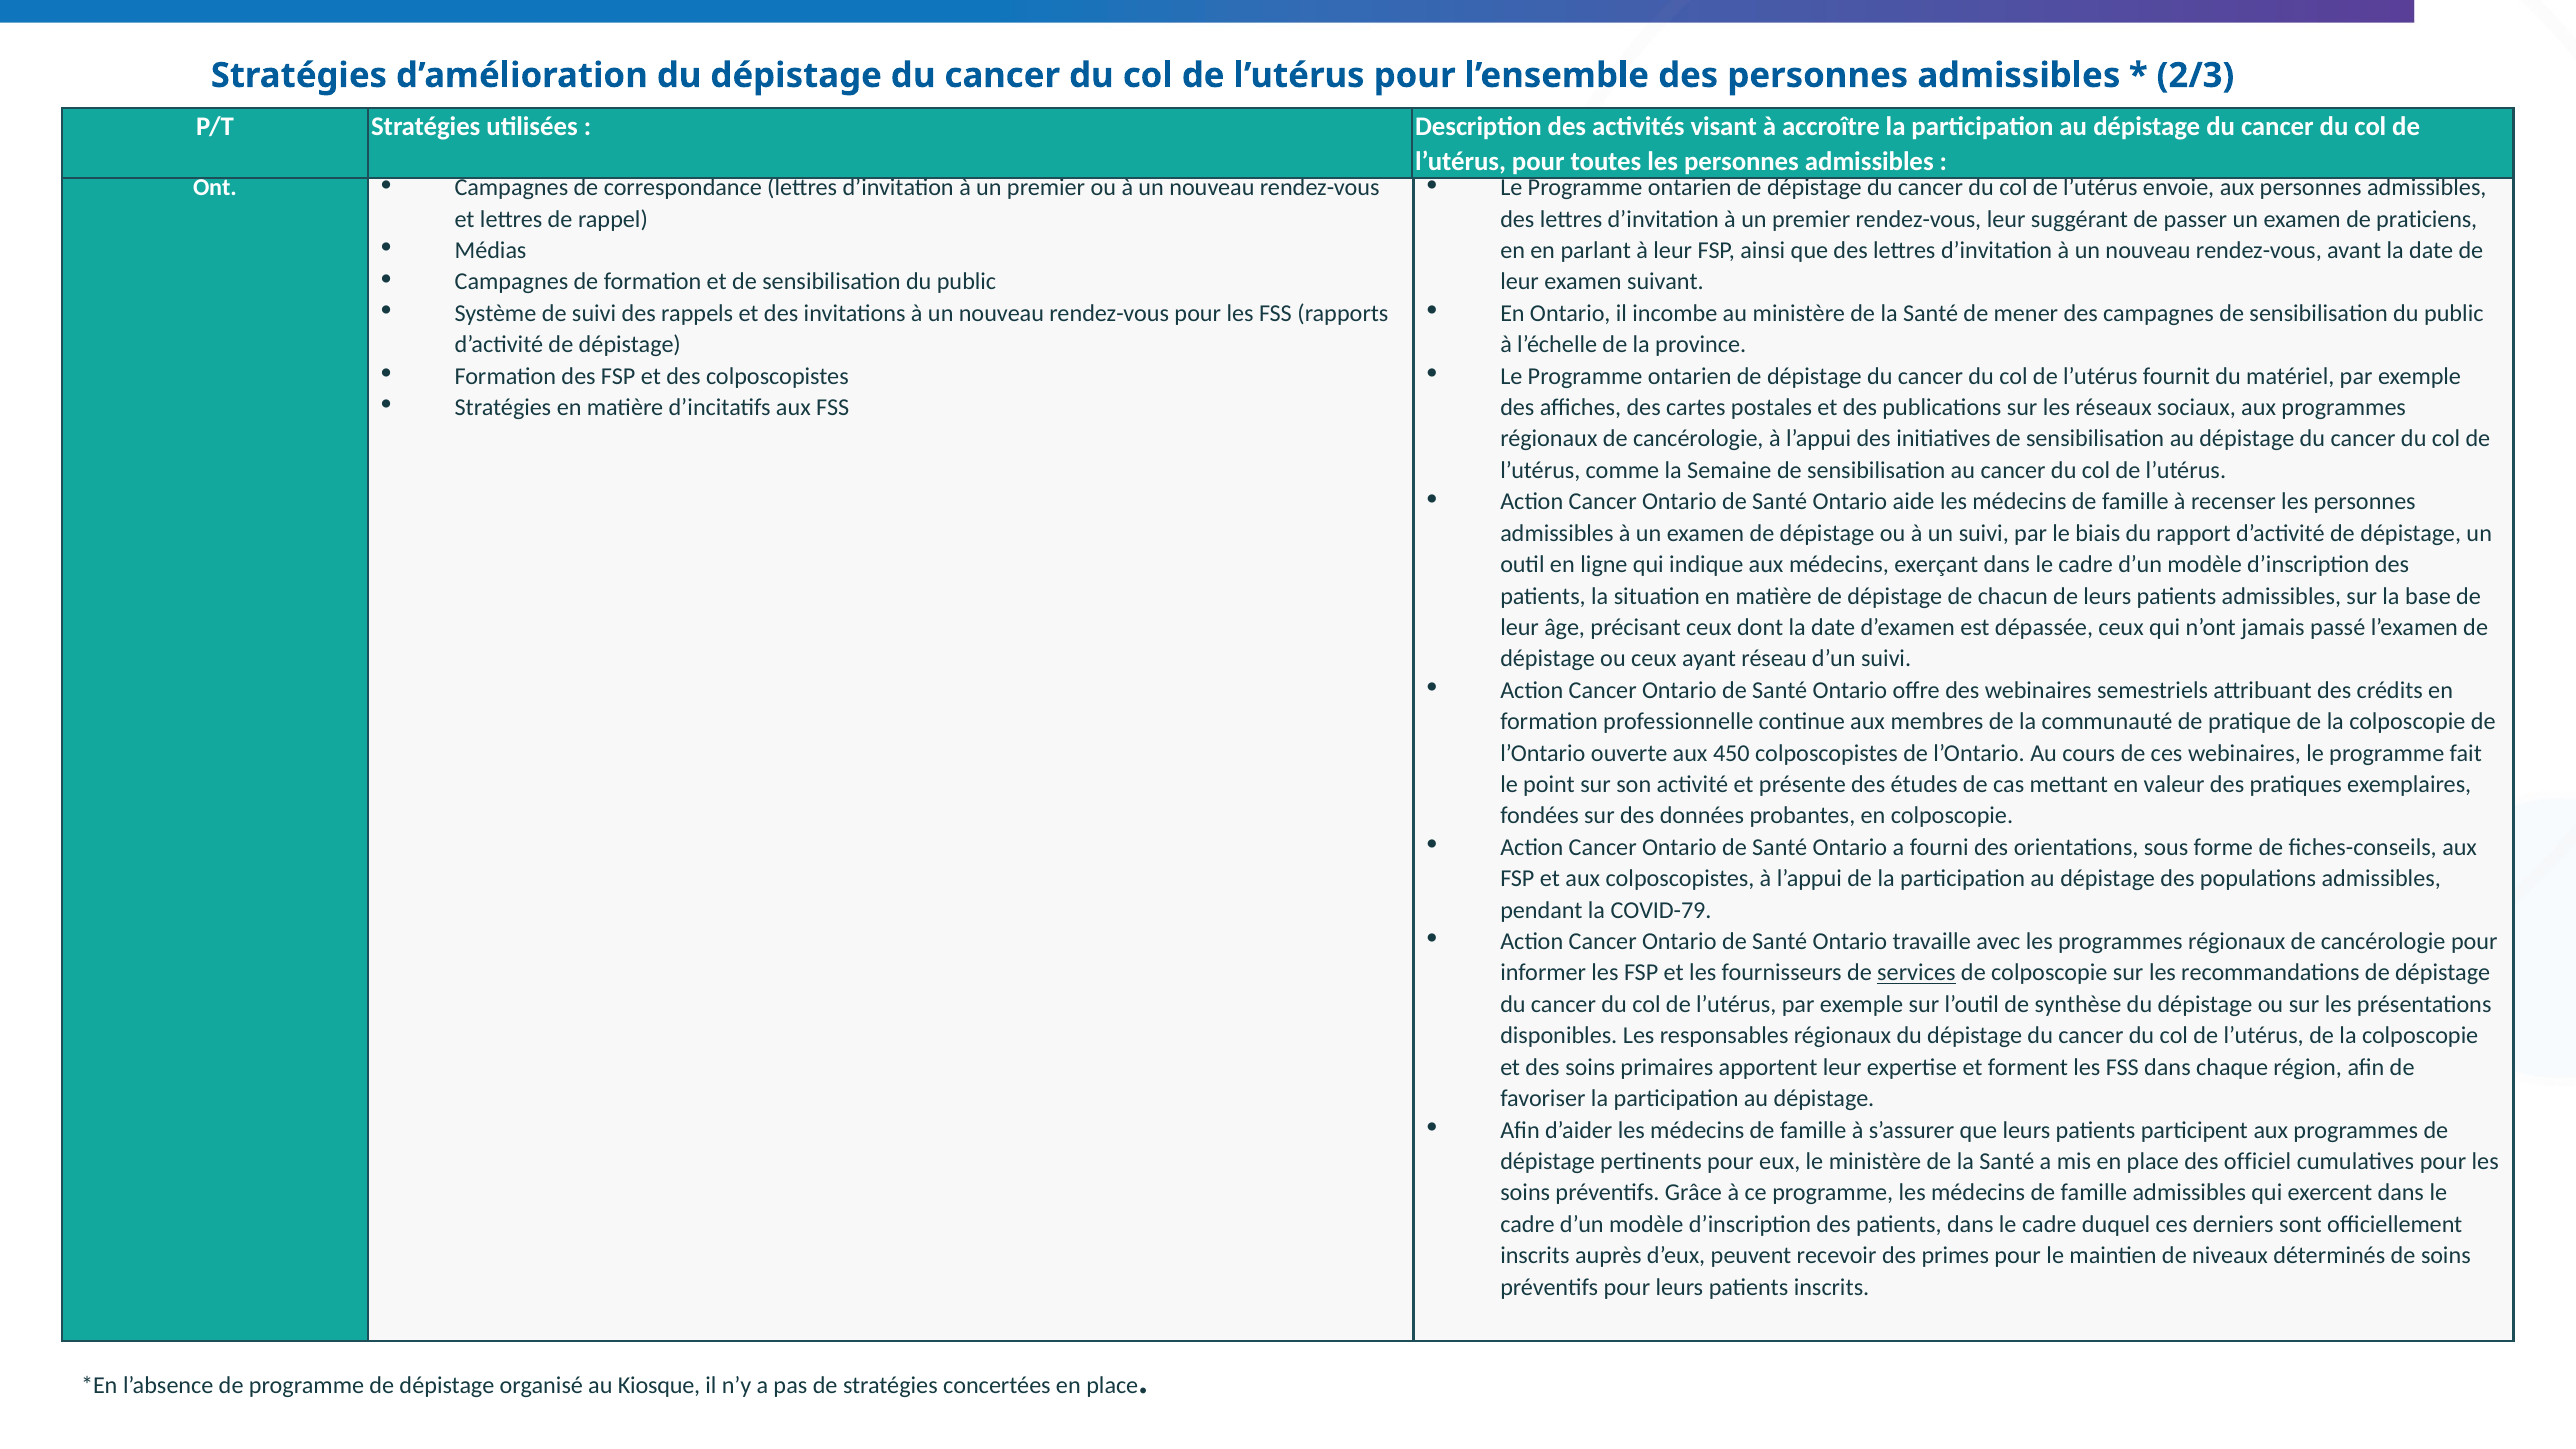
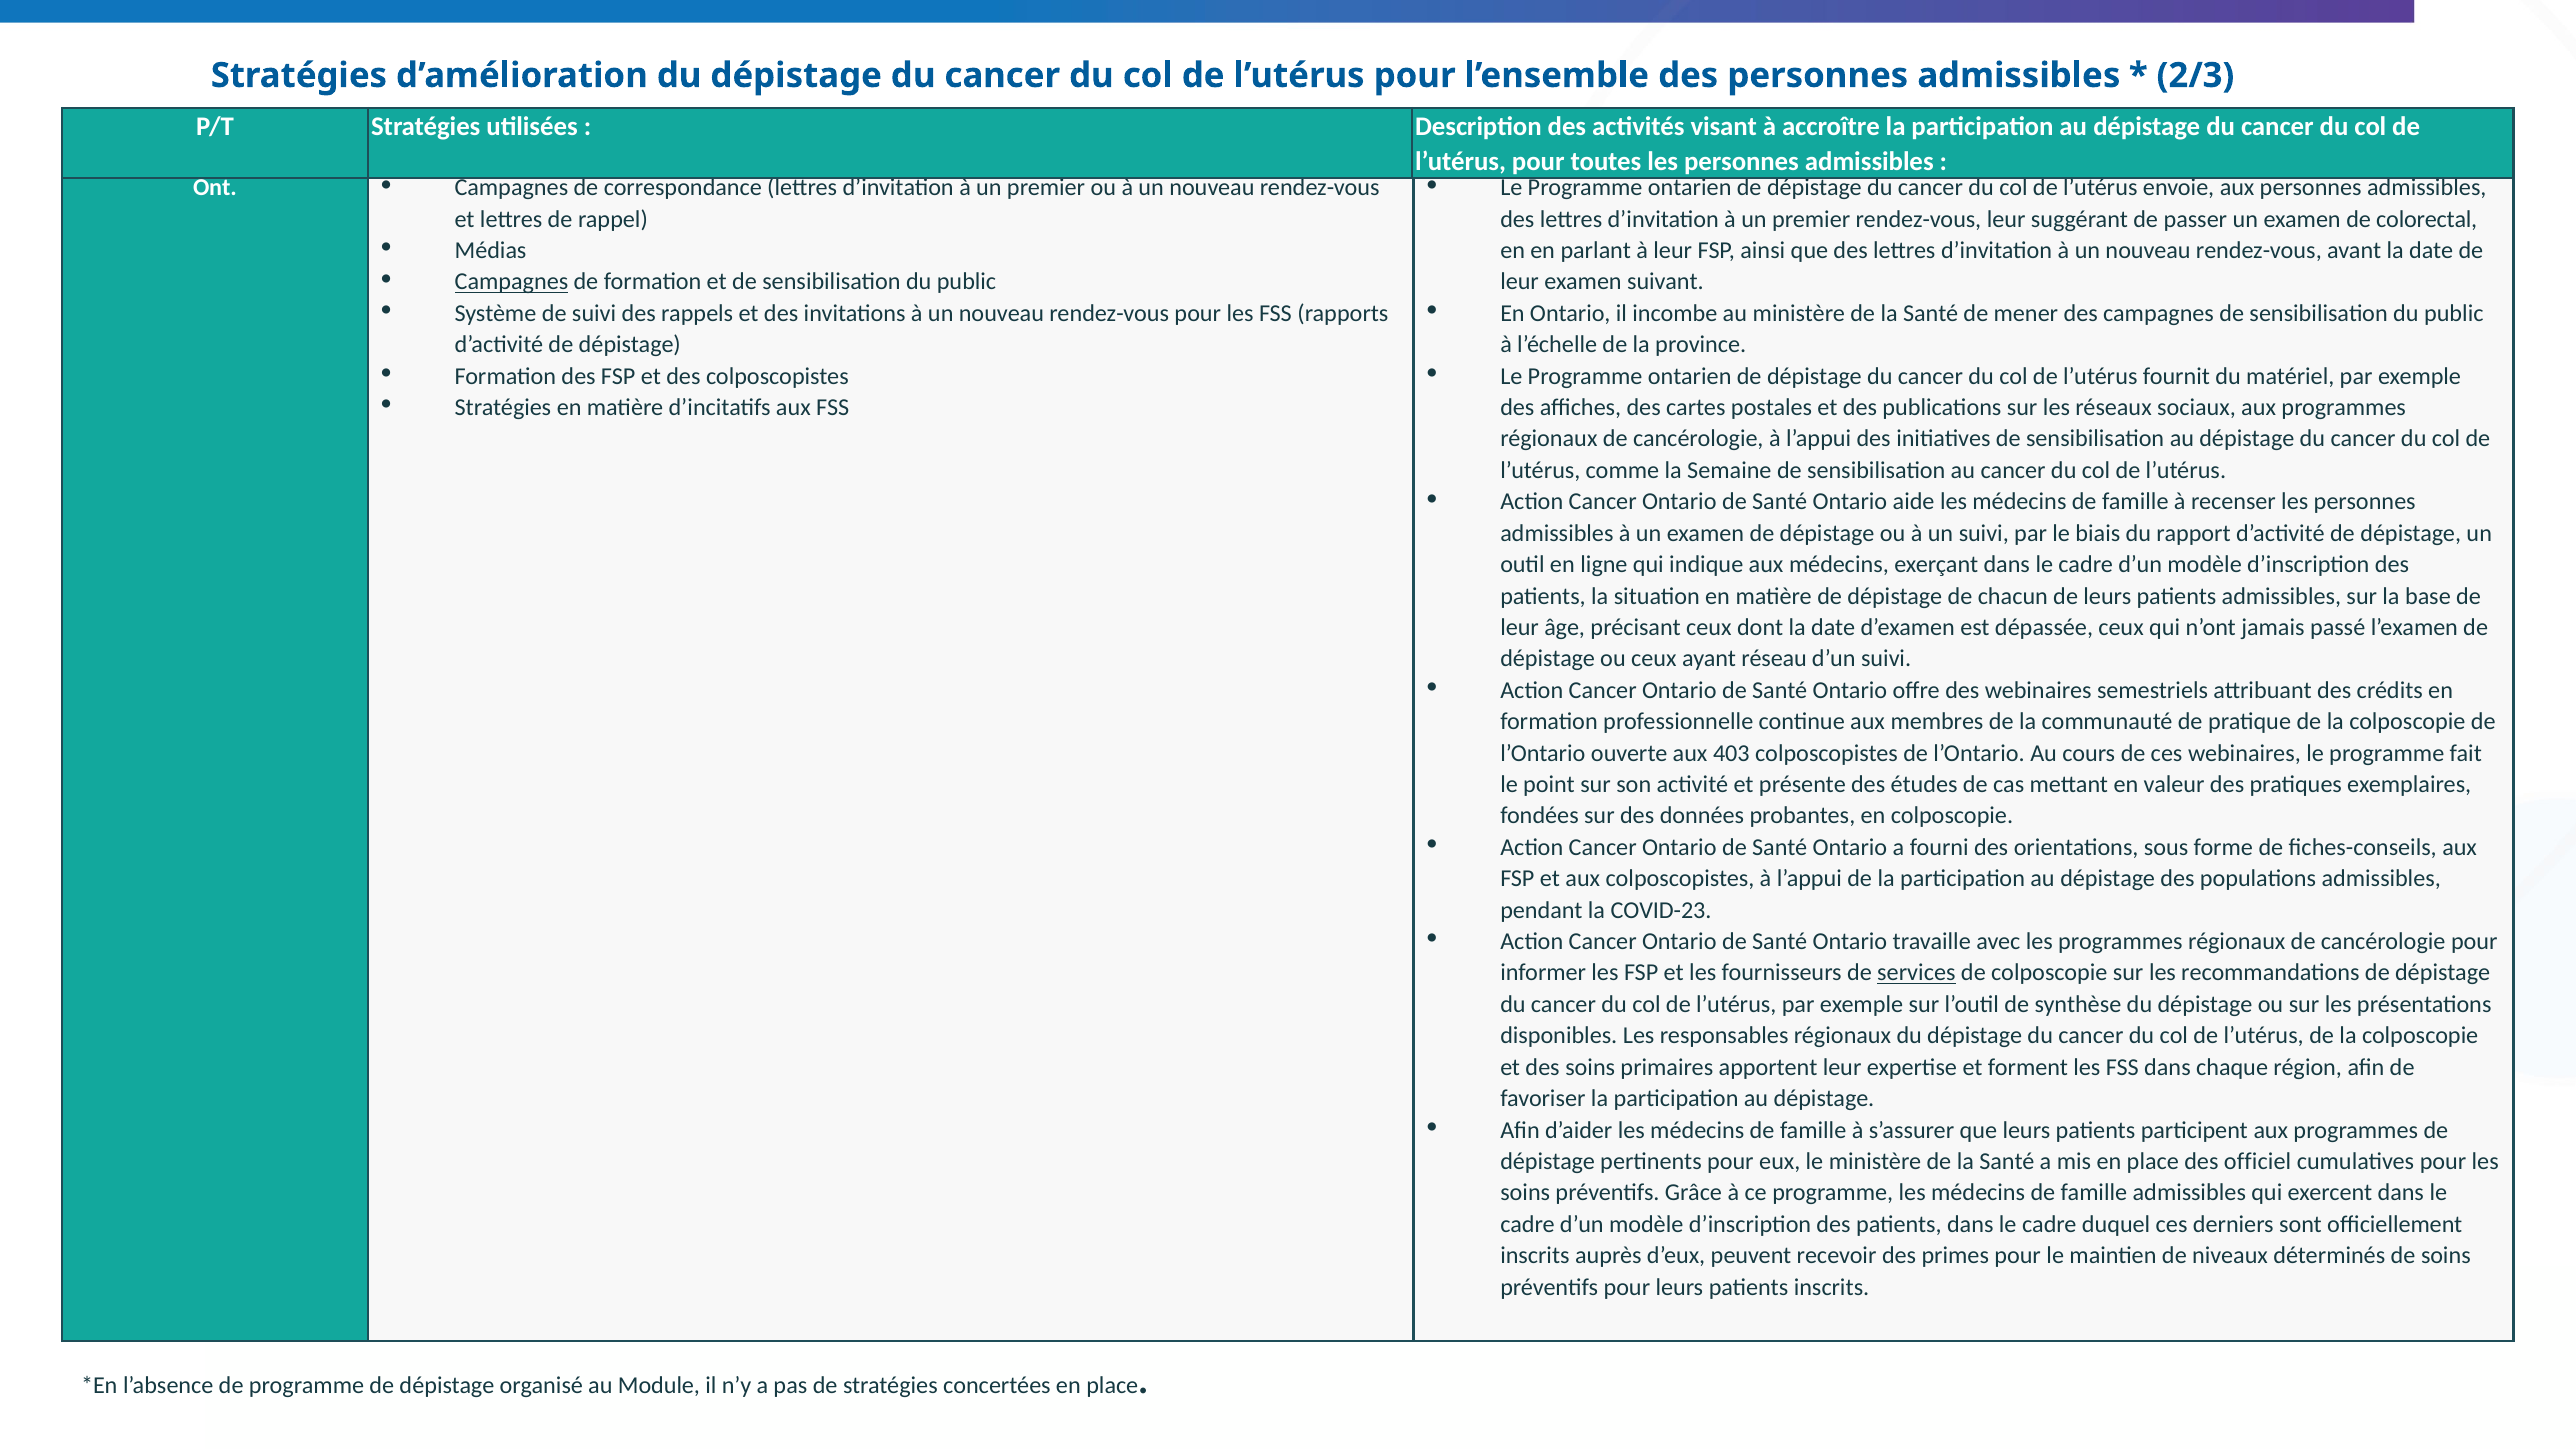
praticiens: praticiens -> colorectal
Campagnes at (511, 282) underline: none -> present
450: 450 -> 403
COVID-79: COVID-79 -> COVID-23
Kiosque: Kiosque -> Module
